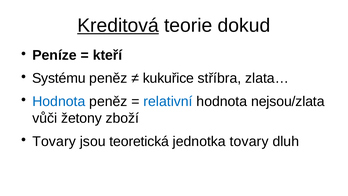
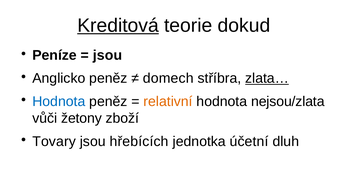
kteří at (108, 55): kteří -> jsou
Systému: Systému -> Anglicko
kukuřice: kukuřice -> domech
zlata… underline: none -> present
relativní colour: blue -> orange
teoretická: teoretická -> hřebících
jednotka tovary: tovary -> účetní
